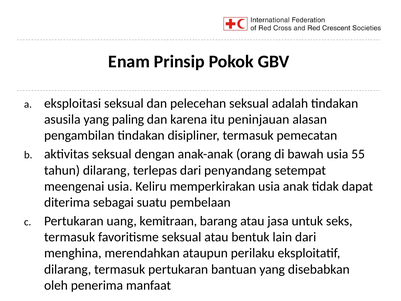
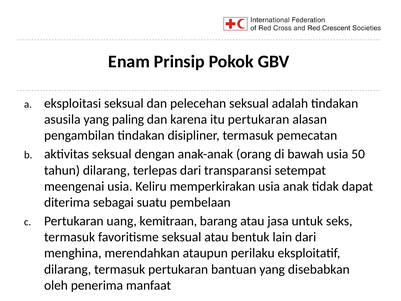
itu peninjauan: peninjauan -> pertukaran
55: 55 -> 50
penyandang: penyandang -> transparansi
